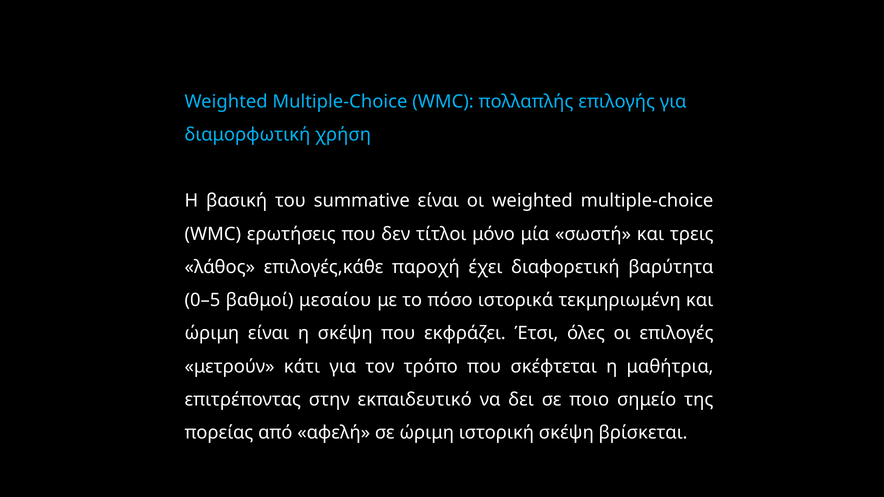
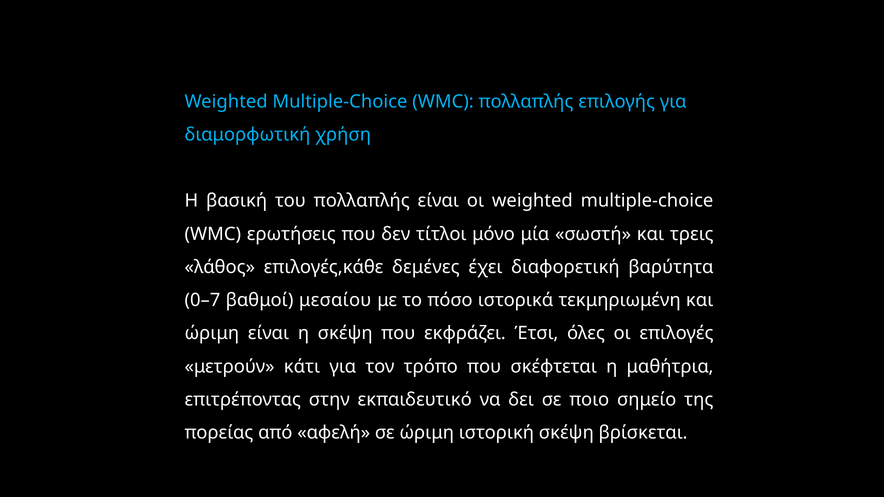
του summative: summative -> πολλαπλής
παροχή: παροχή -> δεμένες
0–5: 0–5 -> 0–7
